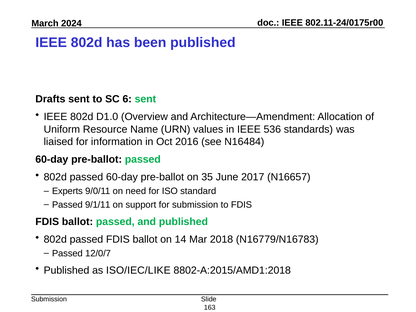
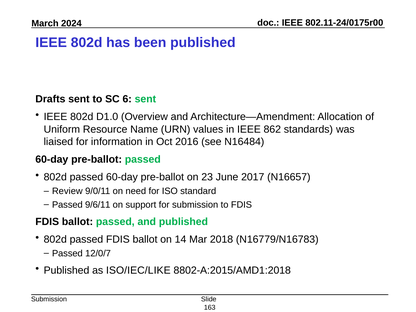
536: 536 -> 862
35: 35 -> 23
Experts: Experts -> Review
9/1/11: 9/1/11 -> 9/6/11
